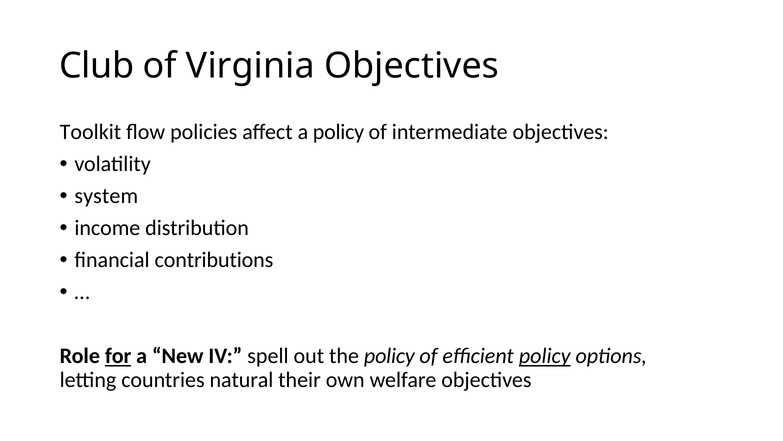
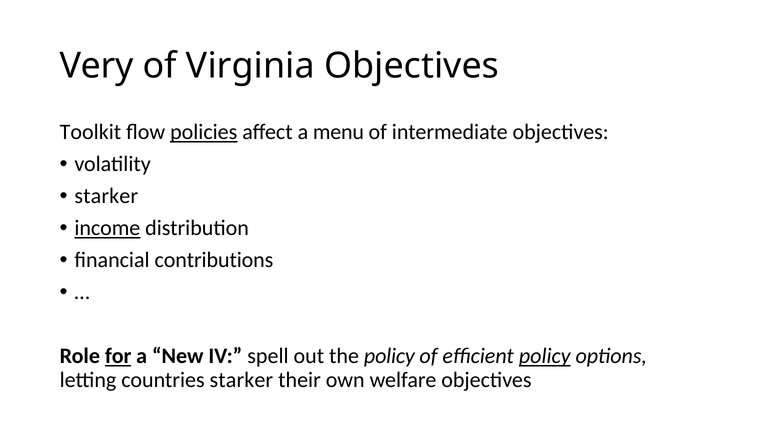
Club: Club -> Very
policies underline: none -> present
a policy: policy -> menu
system at (106, 196): system -> starker
income underline: none -> present
countries natural: natural -> starker
